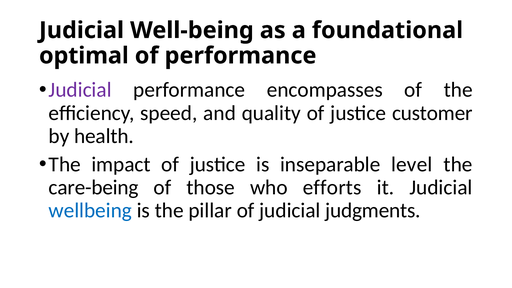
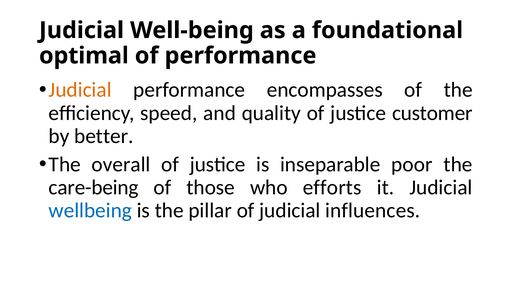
Judicial at (80, 90) colour: purple -> orange
health: health -> better
impact: impact -> overall
level: level -> poor
judgments: judgments -> influences
